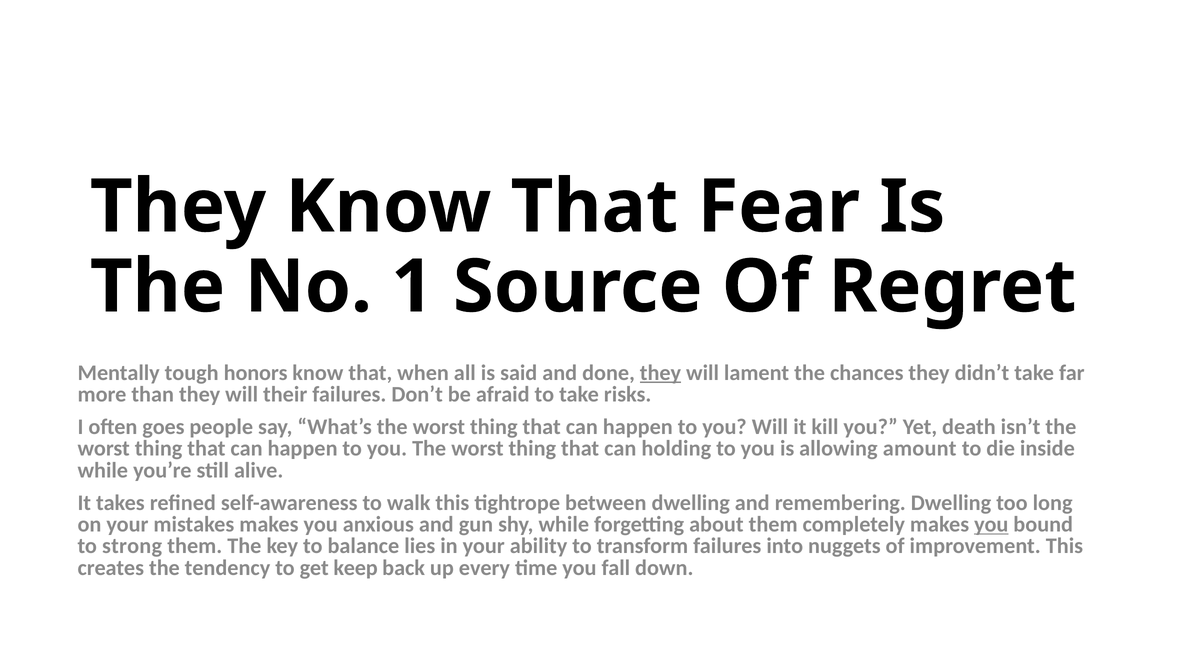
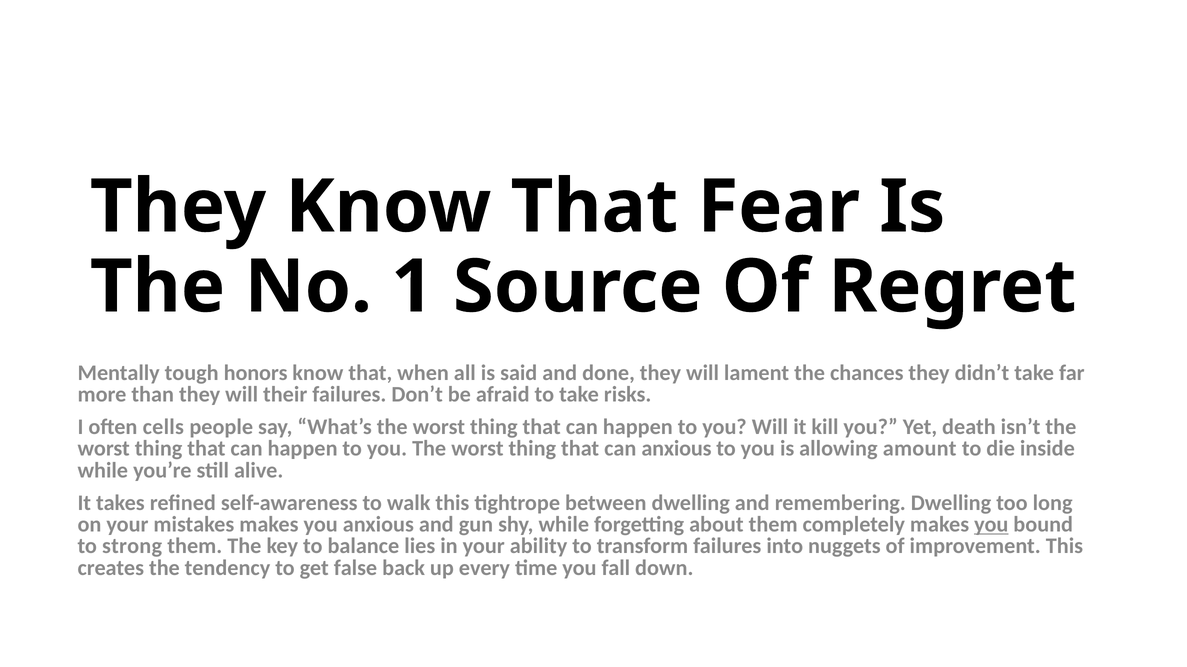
they at (660, 373) underline: present -> none
goes: goes -> cells
can holding: holding -> anxious
keep: keep -> false
